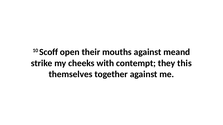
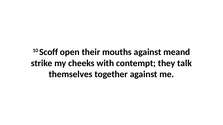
this: this -> talk
